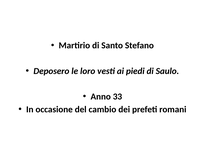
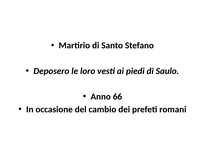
33: 33 -> 66
